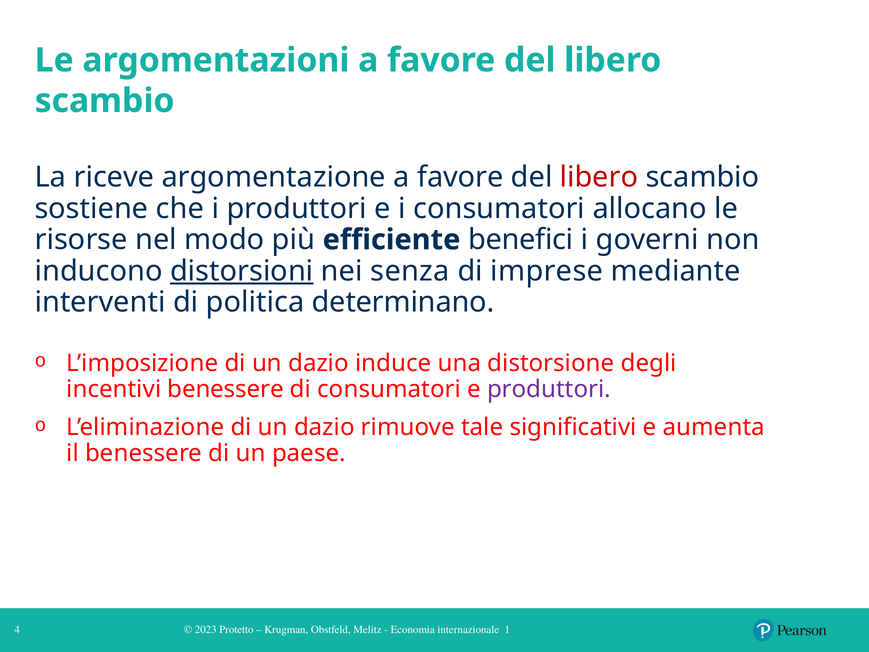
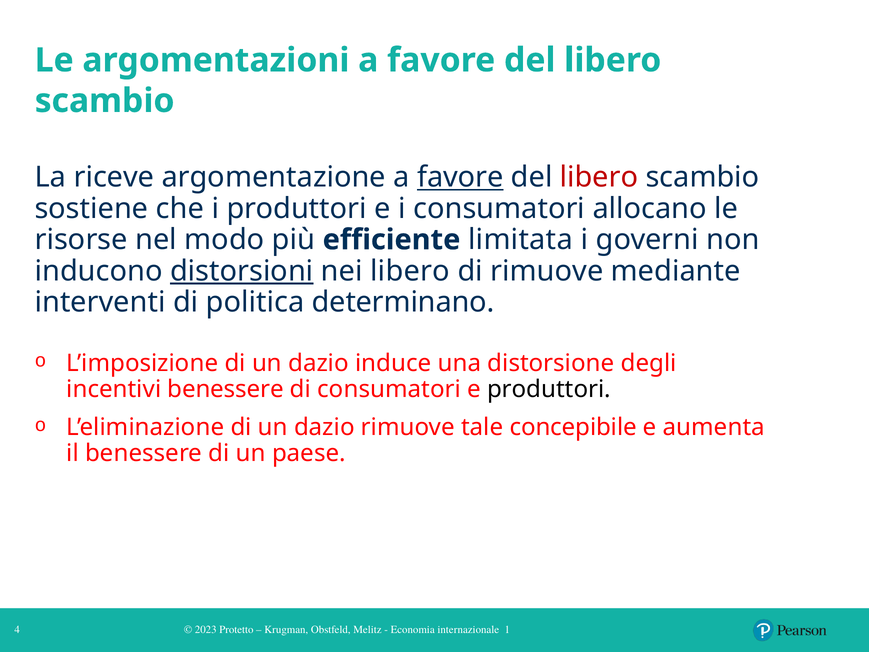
favore at (460, 177) underline: none -> present
benefici: benefici -> limitata
nei senza: senza -> libero
di imprese: imprese -> rimuove
produttori at (549, 389) colour: purple -> black
significativi: significativi -> concepibile
